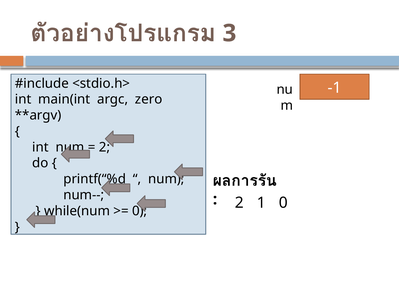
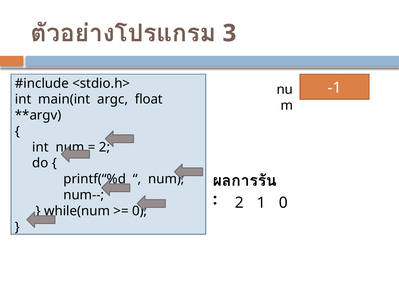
zero: zero -> float
